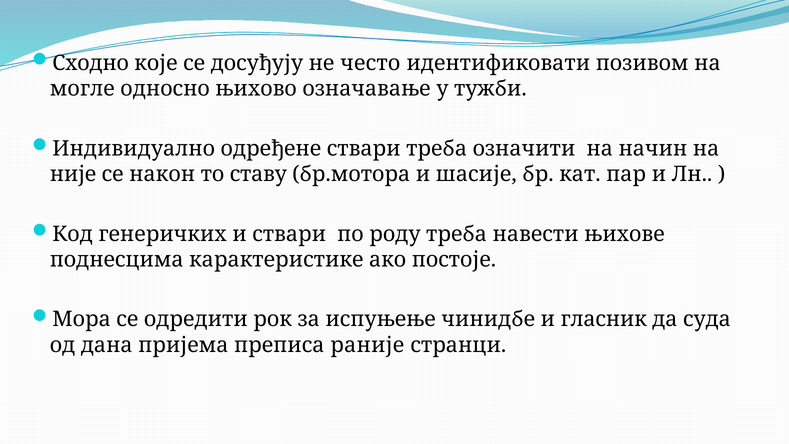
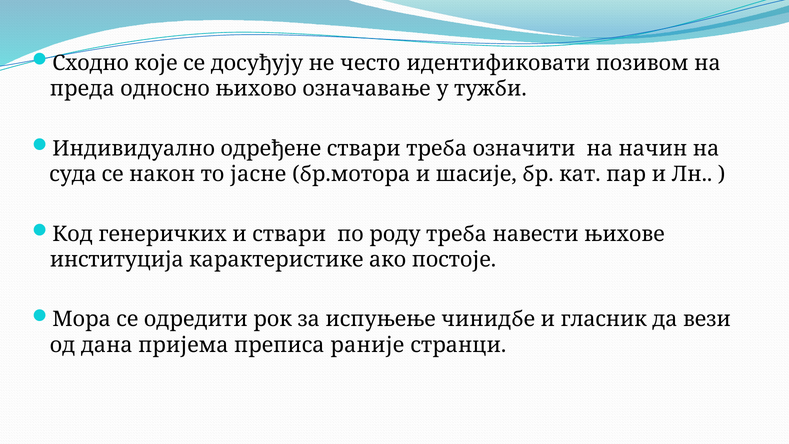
могле: могле -> преда
није: није -> суда
ставу: ставу -> јасне
поднесцима: поднесцима -> институција
суда: суда -> вези
